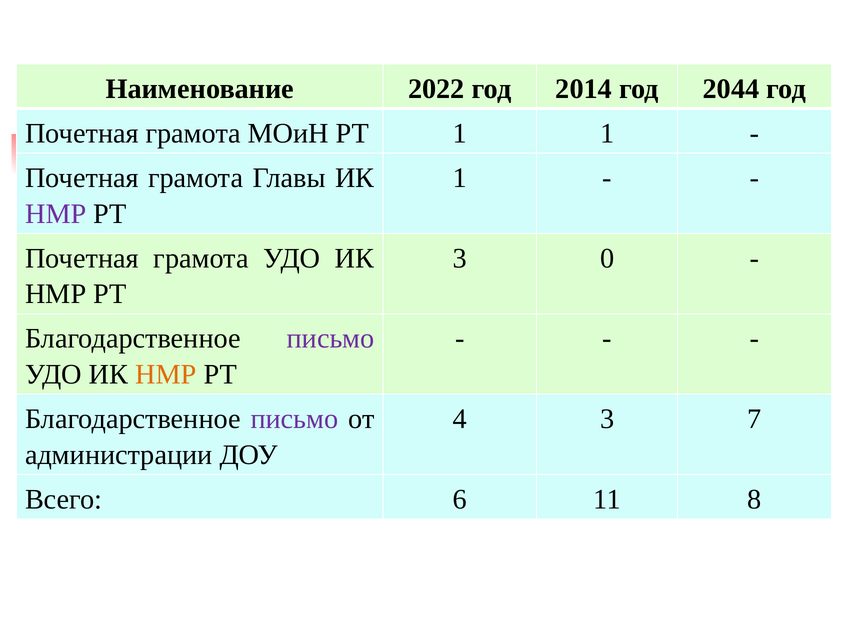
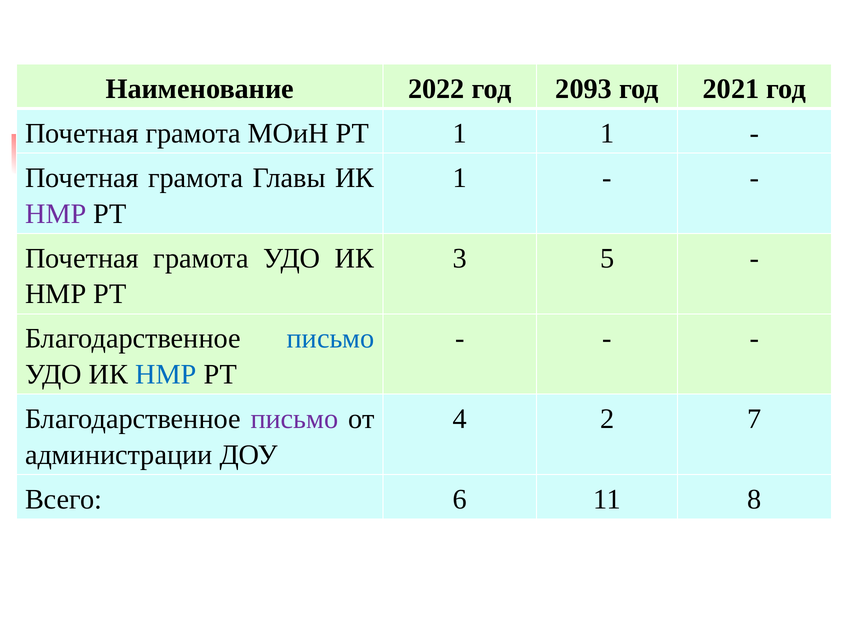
2014: 2014 -> 2093
2044: 2044 -> 2021
0: 0 -> 5
письмо at (331, 339) colour: purple -> blue
НМР at (166, 375) colour: orange -> blue
4 3: 3 -> 2
